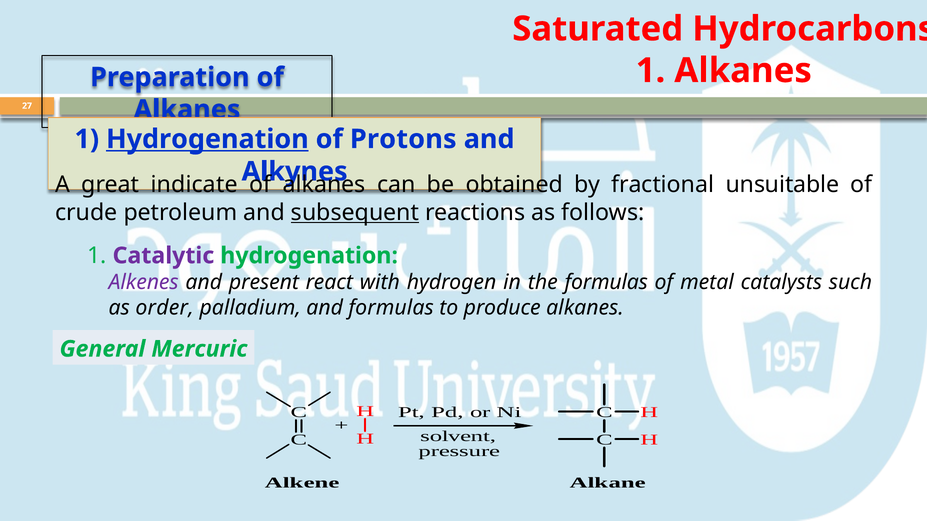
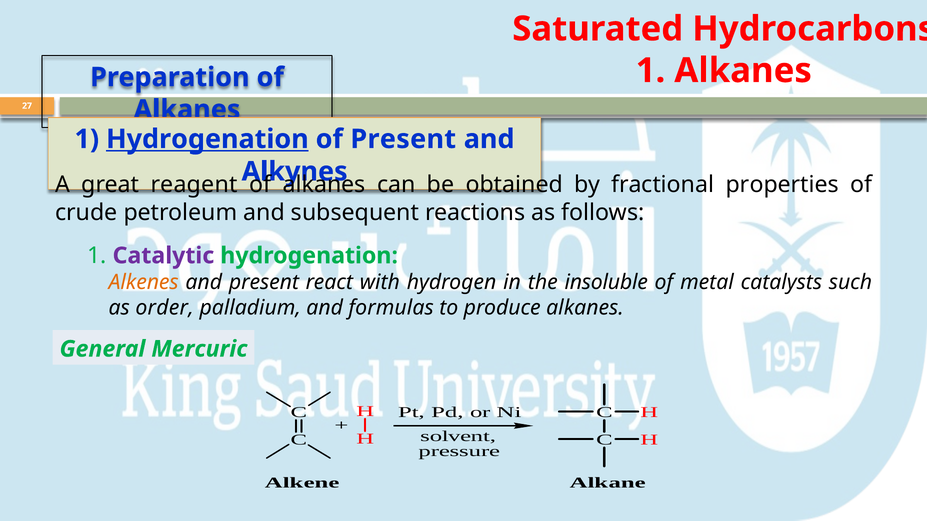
of Protons: Protons -> Present
indicate: indicate -> reagent
unsuitable: unsuitable -> properties
subsequent underline: present -> none
Alkenes colour: purple -> orange
the formulas: formulas -> insoluble
